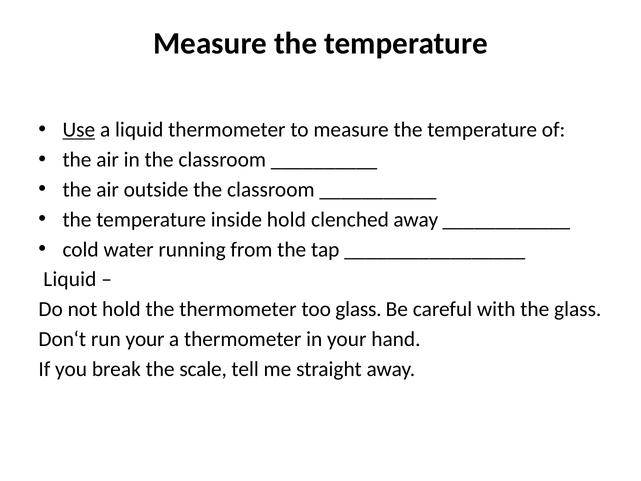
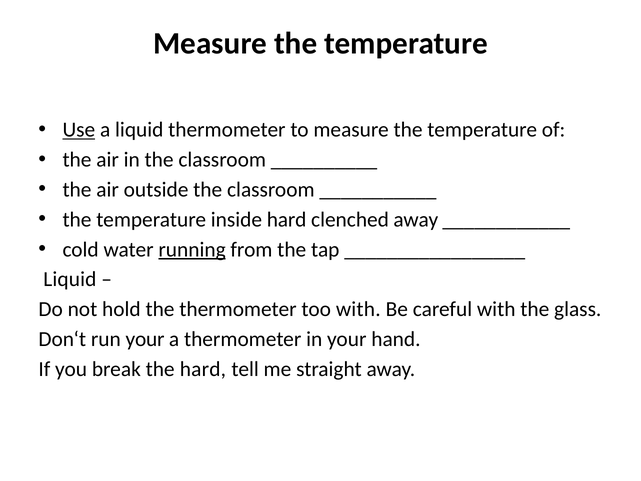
inside hold: hold -> hard
running underline: none -> present
too glass: glass -> with
the scale: scale -> hard
